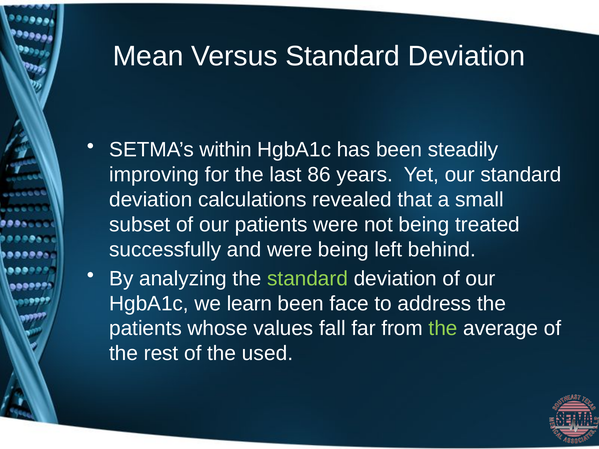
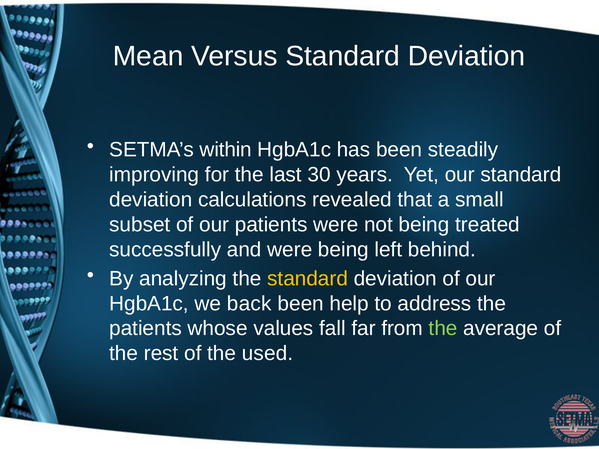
86: 86 -> 30
standard at (308, 279) colour: light green -> yellow
learn: learn -> back
face: face -> help
